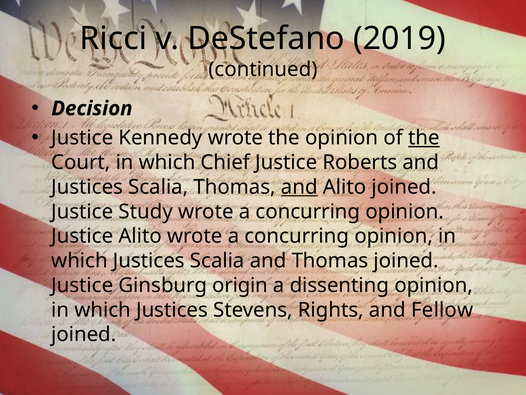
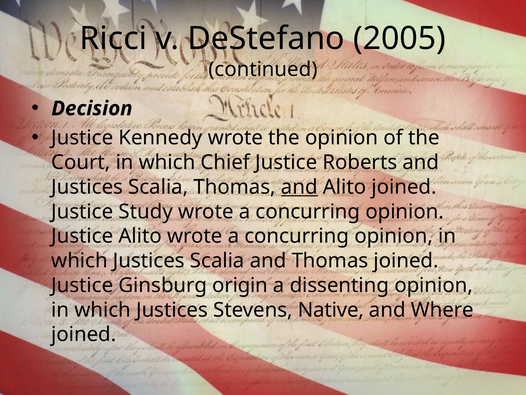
2019: 2019 -> 2005
the at (424, 138) underline: present -> none
Rights: Rights -> Native
Fellow: Fellow -> Where
